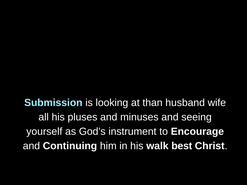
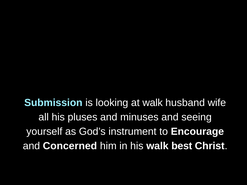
at than: than -> walk
Continuing: Continuing -> Concerned
